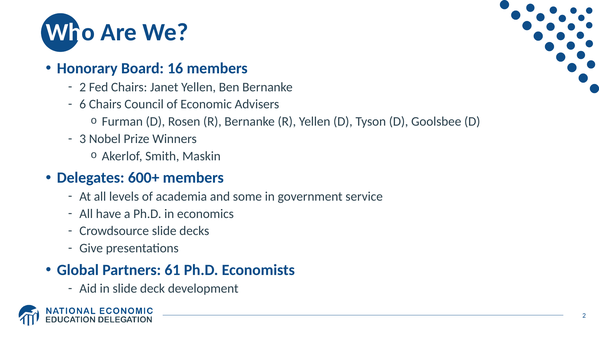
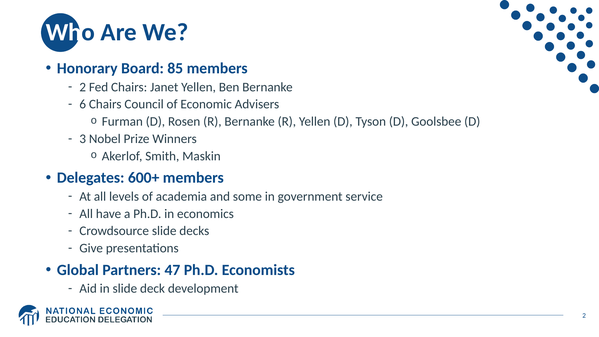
16: 16 -> 85
61: 61 -> 47
